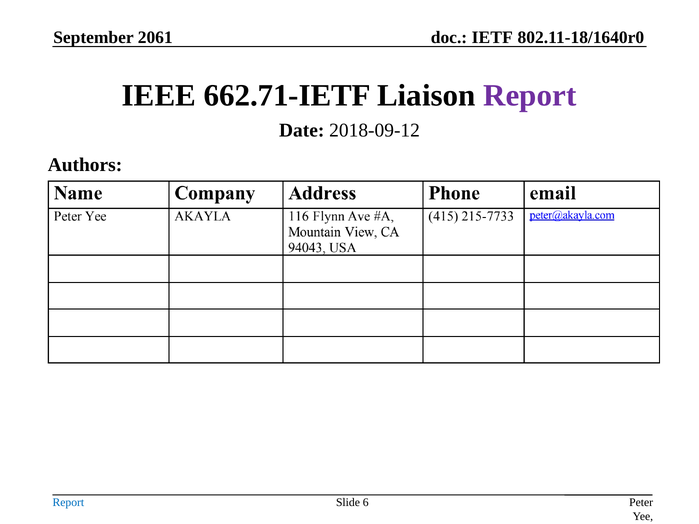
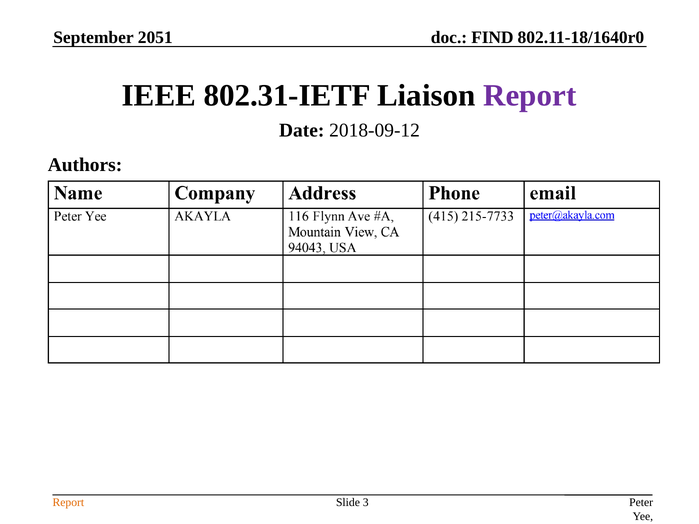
2061: 2061 -> 2051
IETF: IETF -> FIND
662.71-IETF: 662.71-IETF -> 802.31-IETF
Report at (68, 503) colour: blue -> orange
6: 6 -> 3
